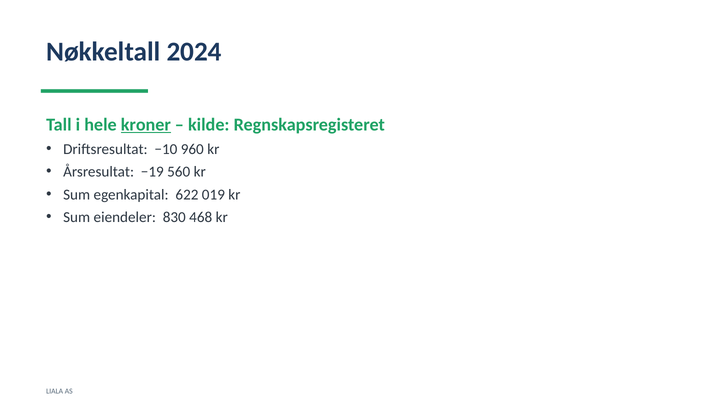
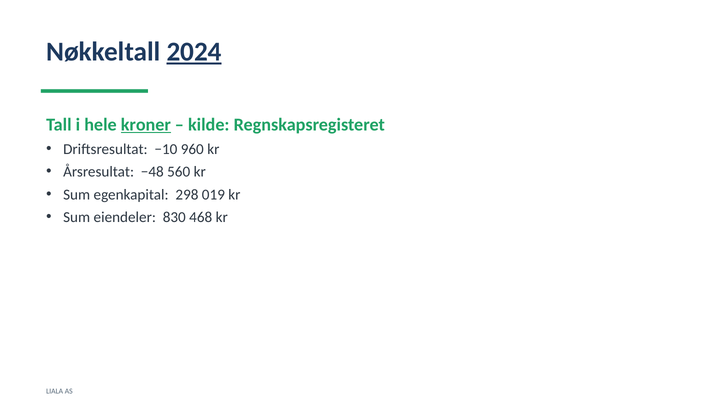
2024 underline: none -> present
−19: −19 -> −48
622: 622 -> 298
